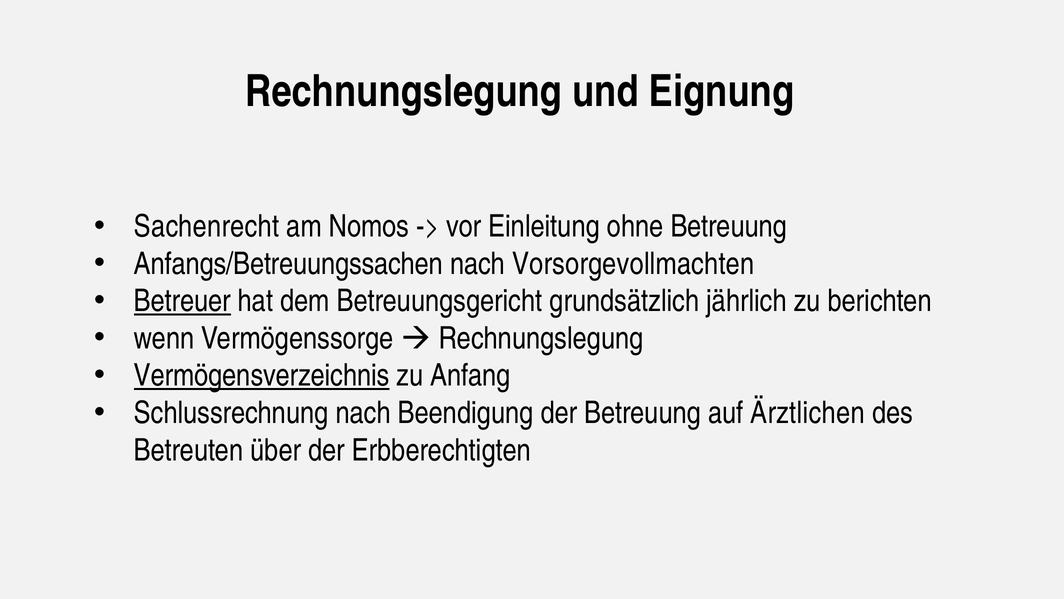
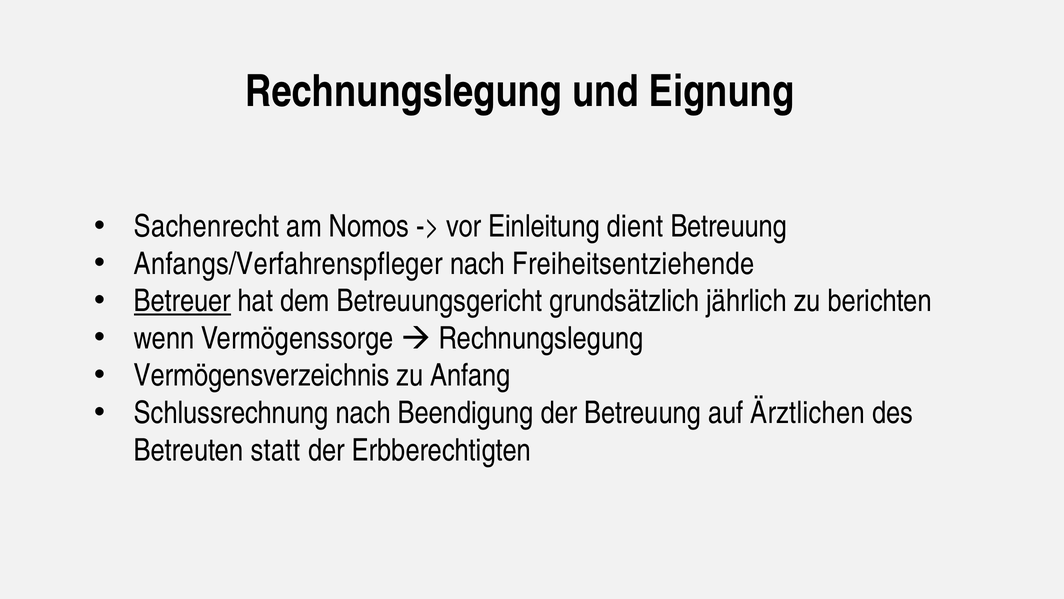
ohne: ohne -> dient
Anfangs/Betreuungssachen: Anfangs/Betreuungssachen -> Anfangs/Verfahrenspfleger
Vorsorgevollmachten: Vorsorgevollmachten -> Freiheitsentziehende
Vermögensverzeichnis underline: present -> none
über: über -> statt
